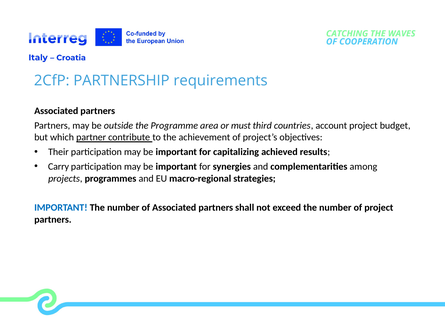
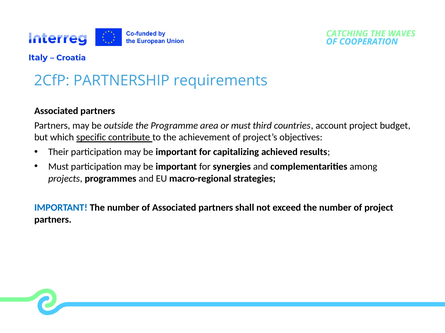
partner: partner -> specific
Carry at (58, 167): Carry -> Must
